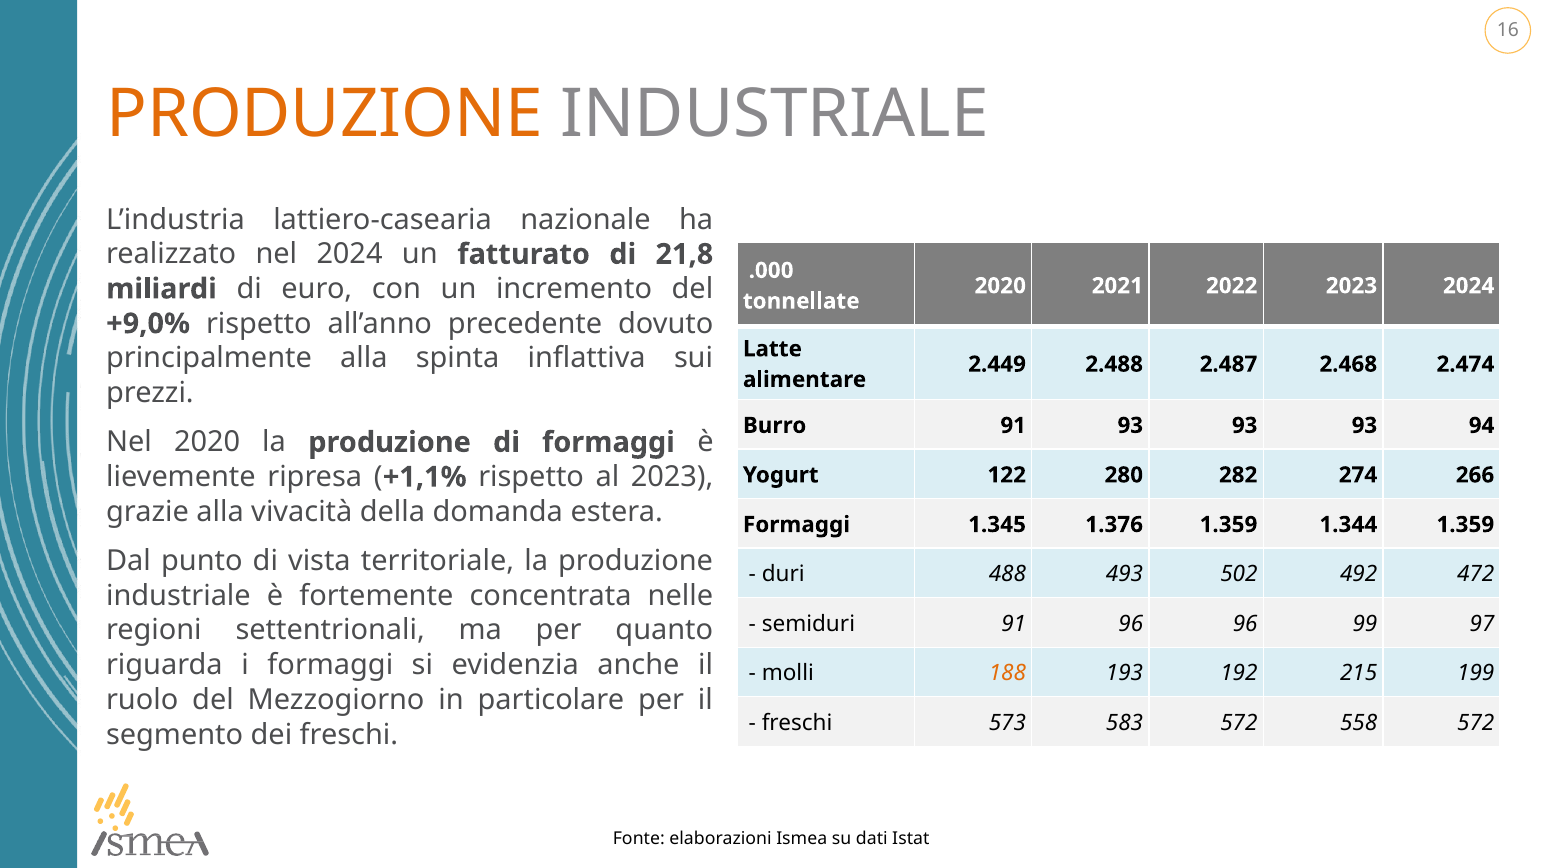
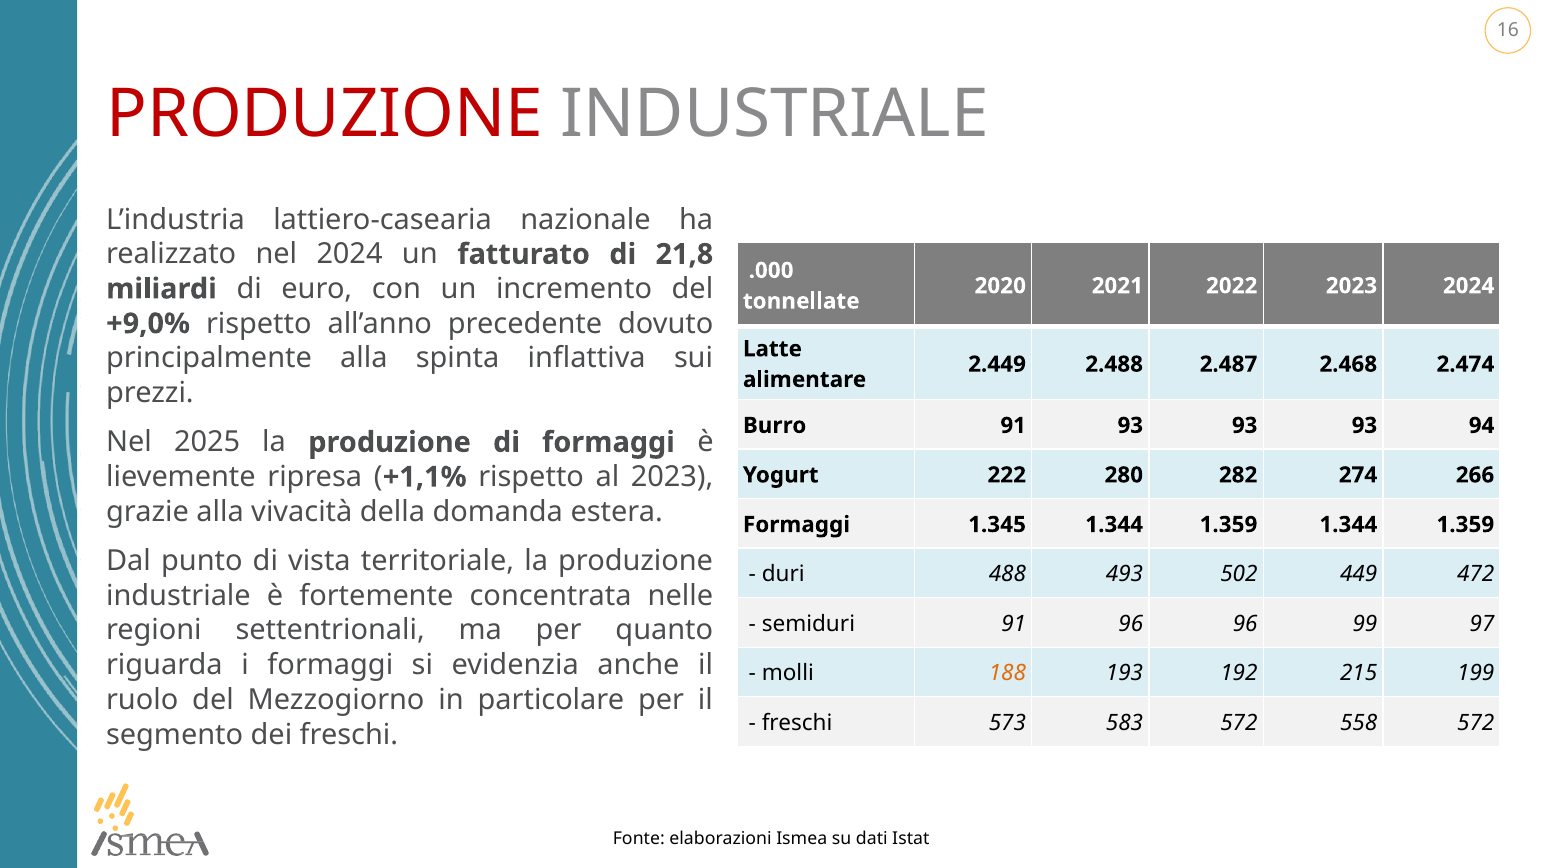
PRODUZIONE at (325, 114) colour: orange -> red
Nel 2020: 2020 -> 2025
122: 122 -> 222
1.345 1.376: 1.376 -> 1.344
492: 492 -> 449
